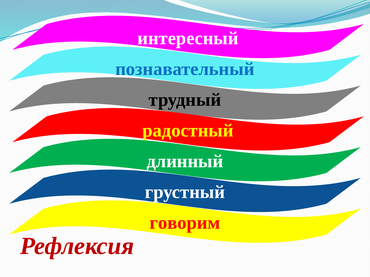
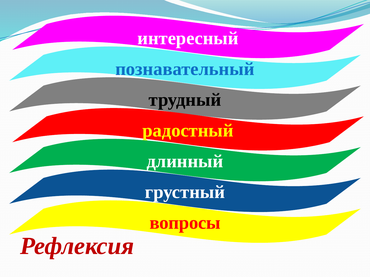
говорим: говорим -> вопросы
